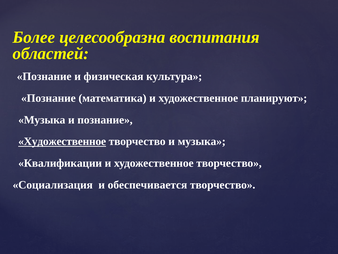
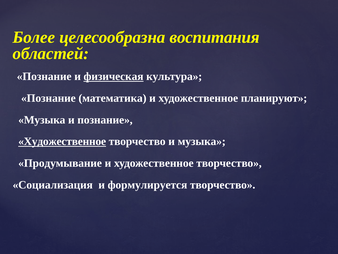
физическая underline: none -> present
Квалификации: Квалификации -> Продумывание
обеспечивается: обеспечивается -> формулируется
